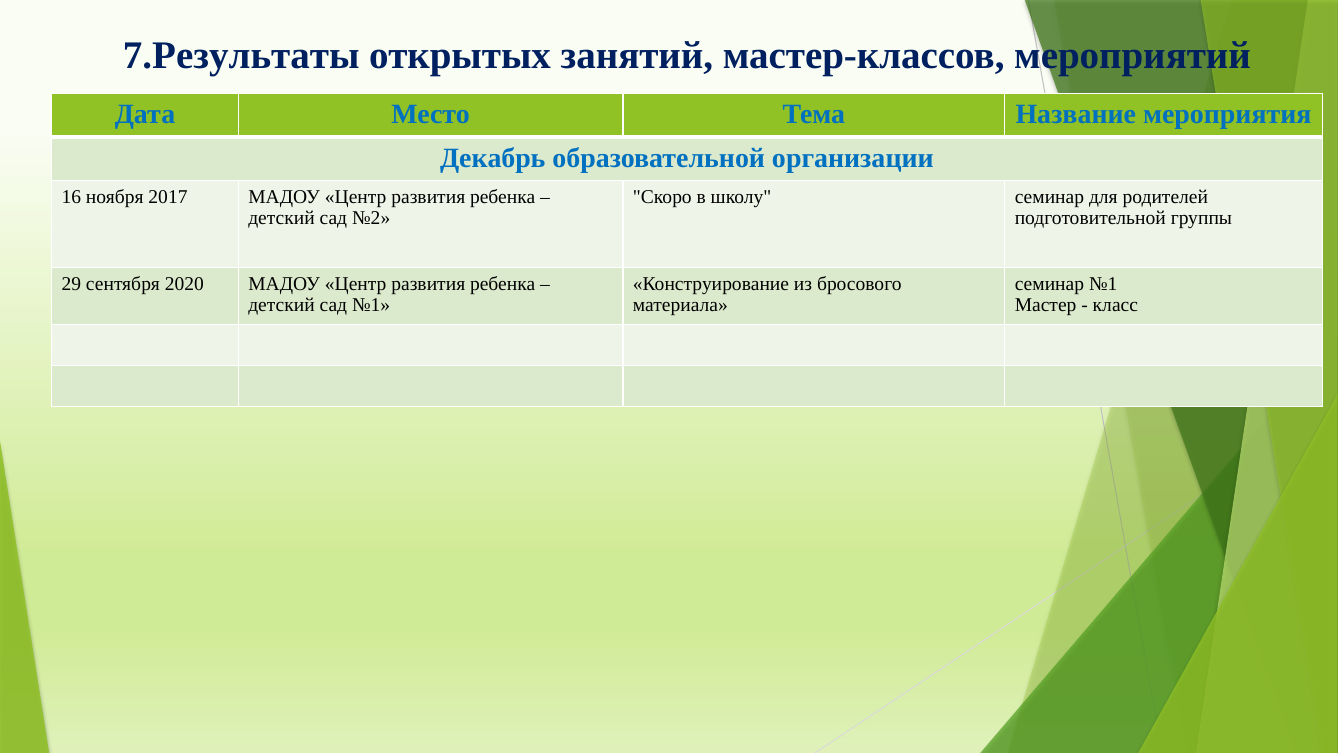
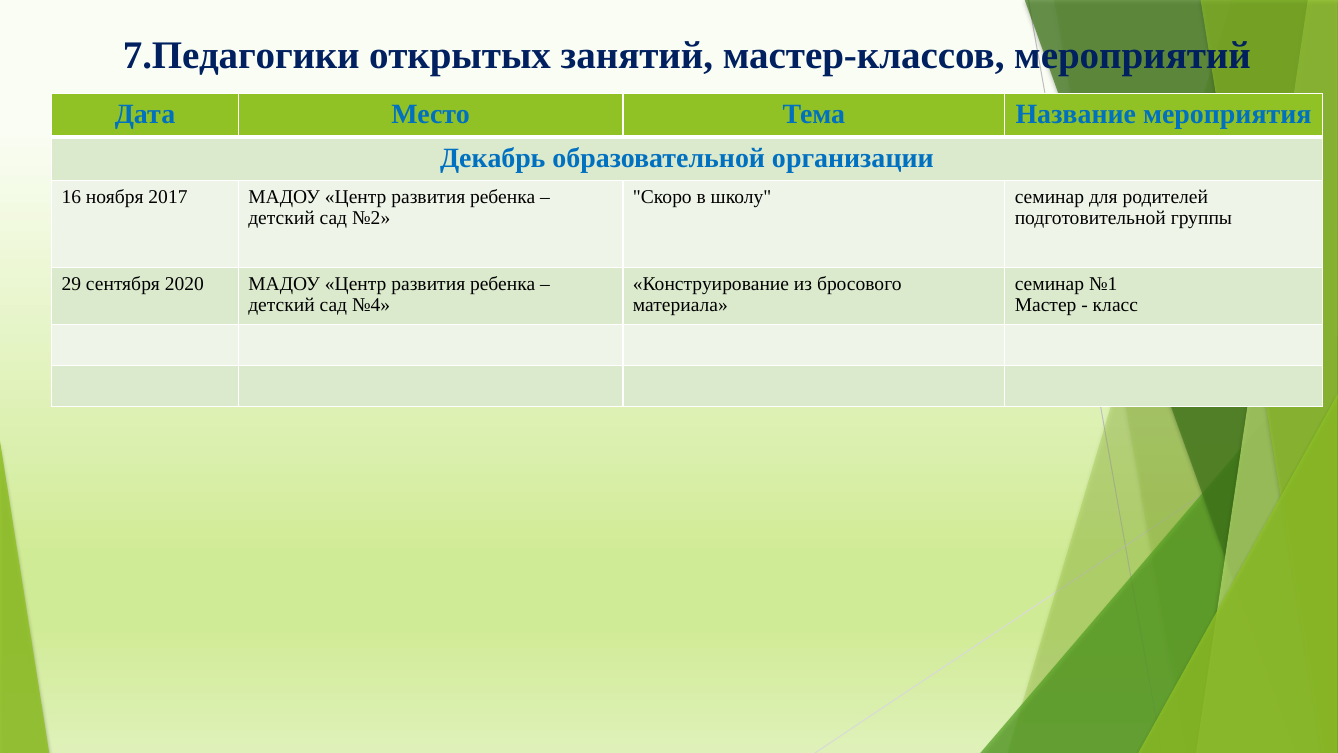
7.Результаты: 7.Результаты -> 7.Педагогики
сад №1: №1 -> №4
